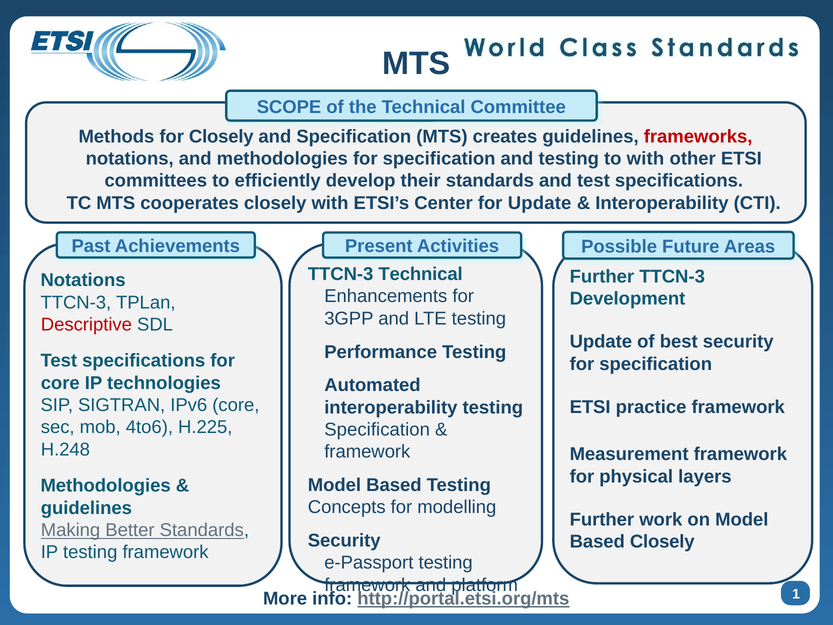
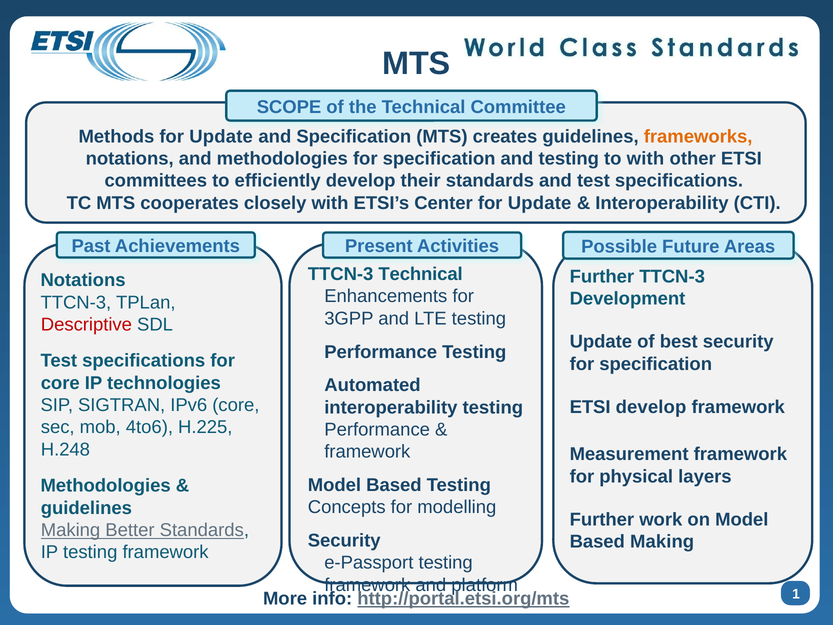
Methods for Closely: Closely -> Update
frameworks colour: red -> orange
ETSI practice: practice -> develop
Specification at (377, 429): Specification -> Performance
Based Closely: Closely -> Making
